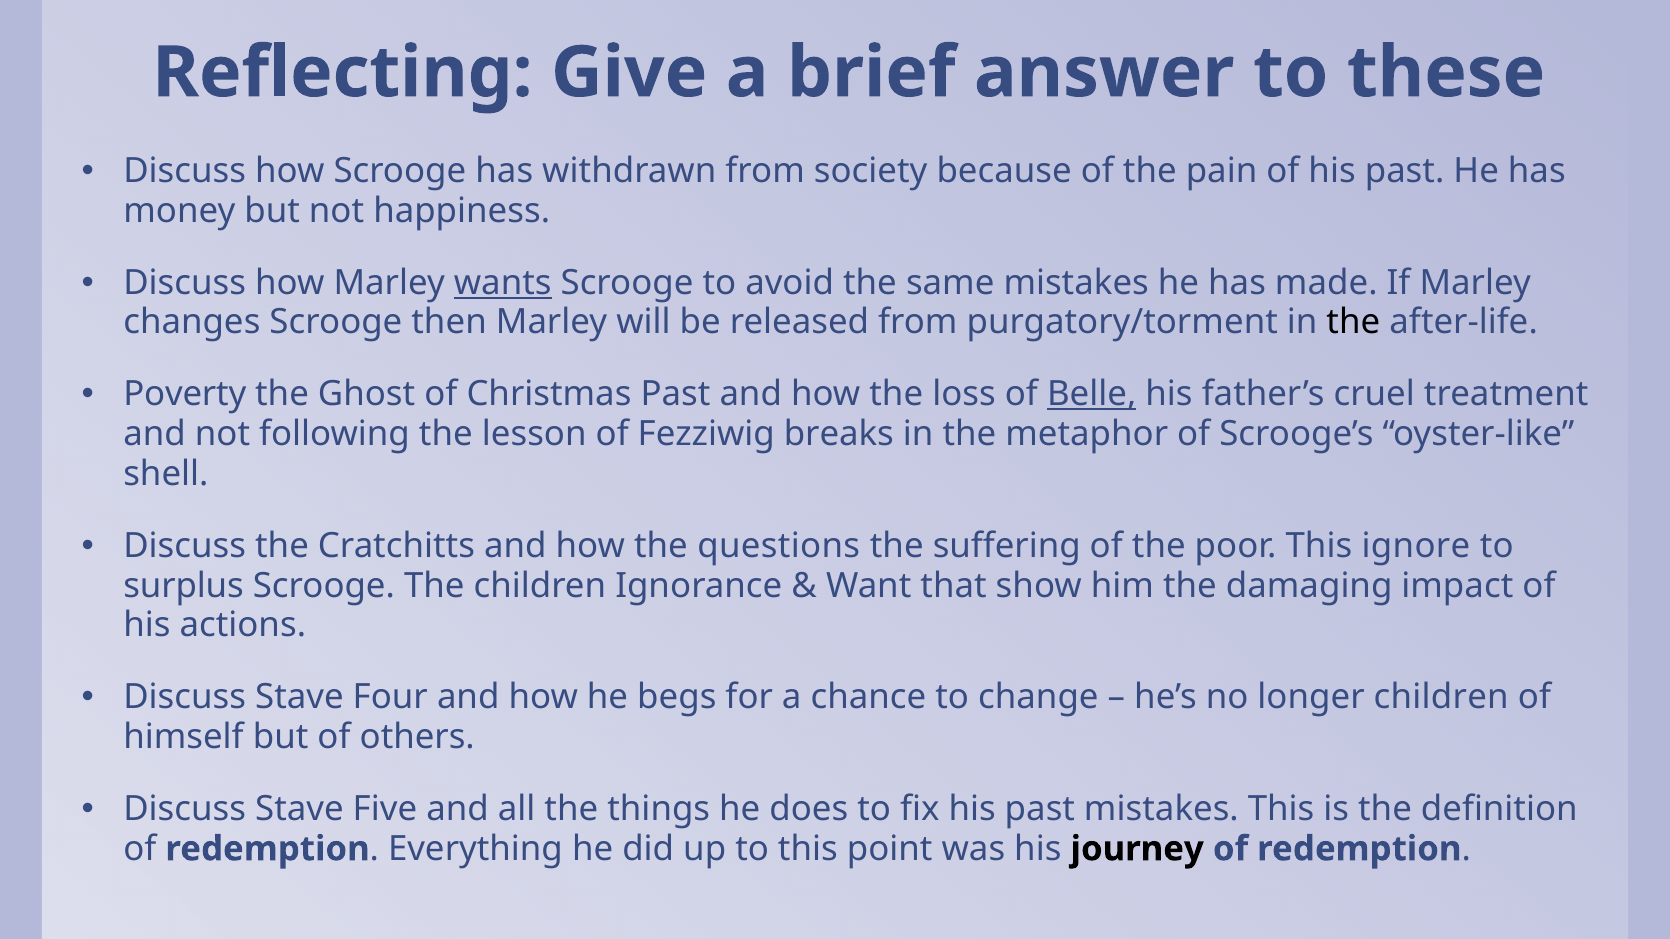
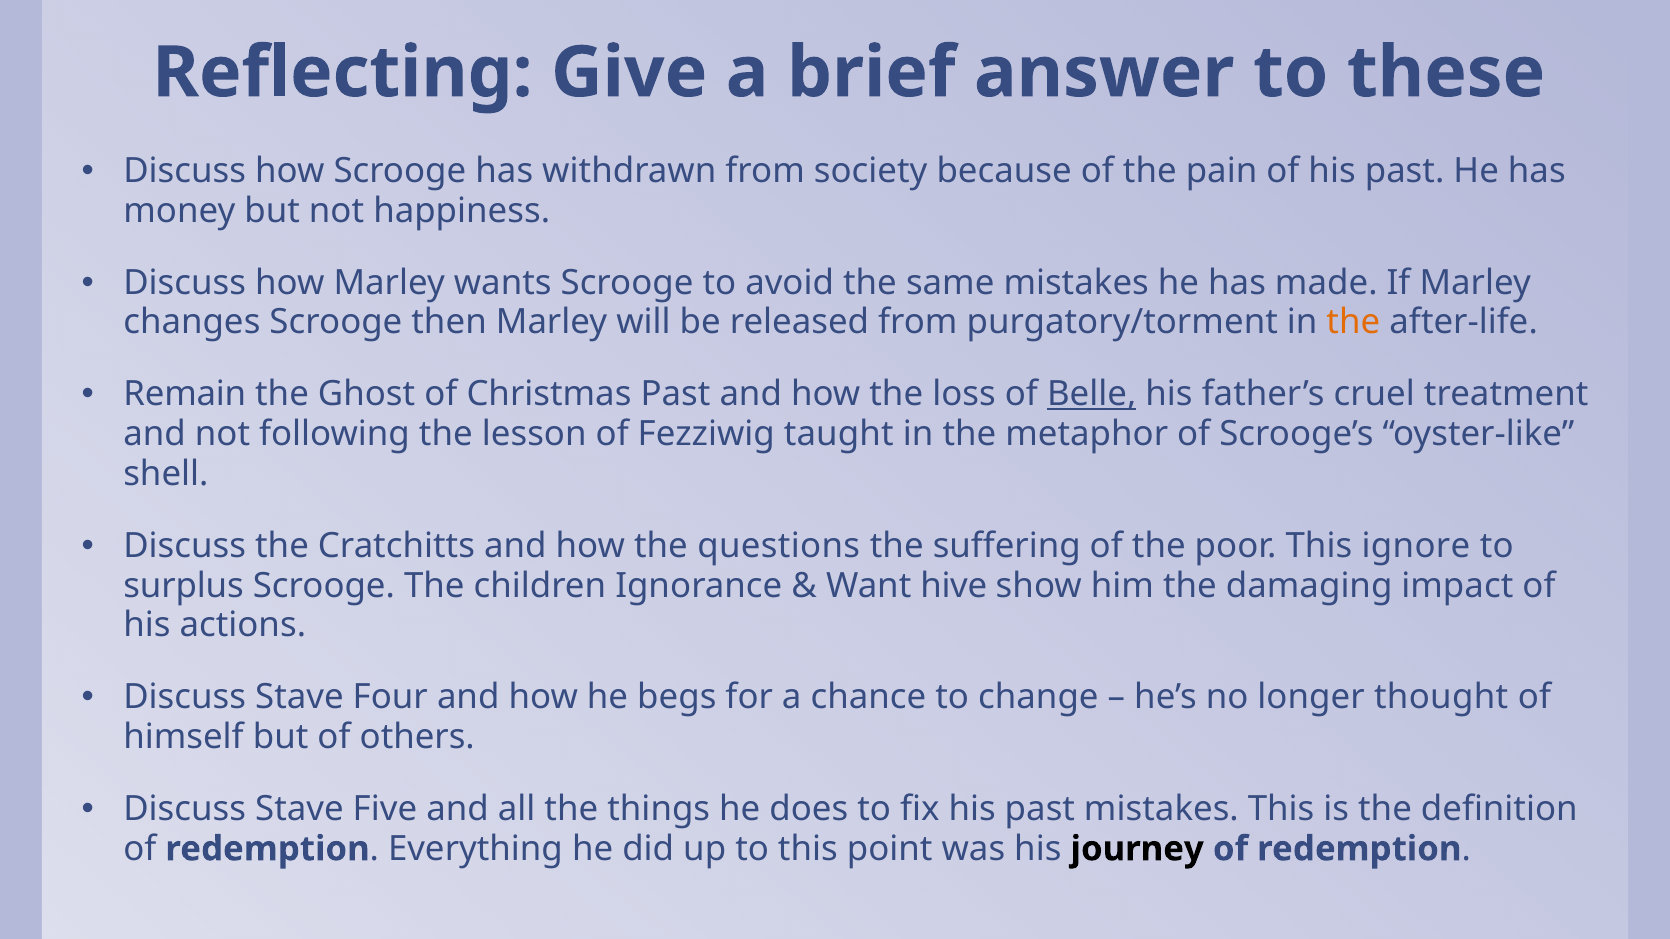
wants underline: present -> none
the at (1353, 322) colour: black -> orange
Poverty: Poverty -> Remain
breaks: breaks -> taught
that: that -> hive
longer children: children -> thought
